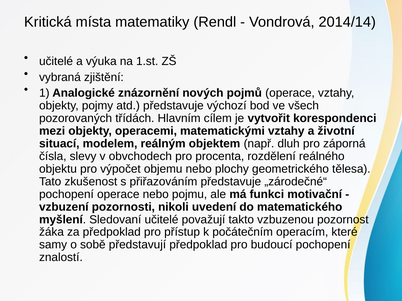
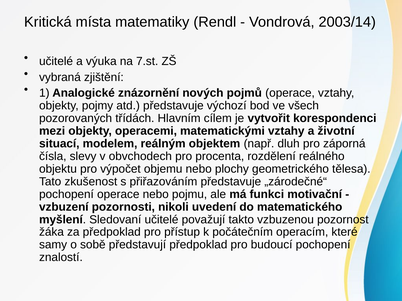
2014/14: 2014/14 -> 2003/14
1.st: 1.st -> 7.st
